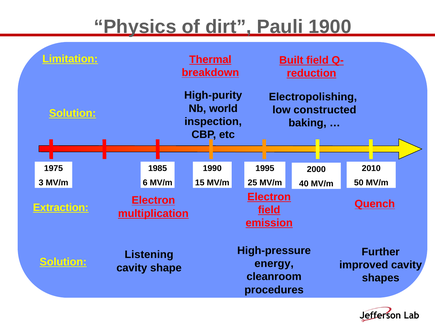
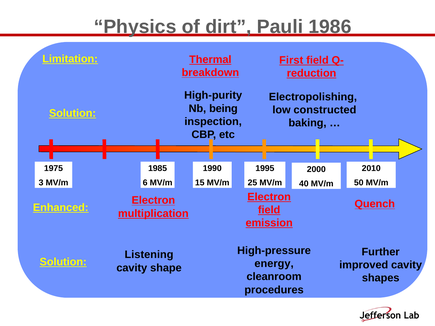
1900: 1900 -> 1986
Built: Built -> First
world: world -> being
Extraction: Extraction -> Enhanced
